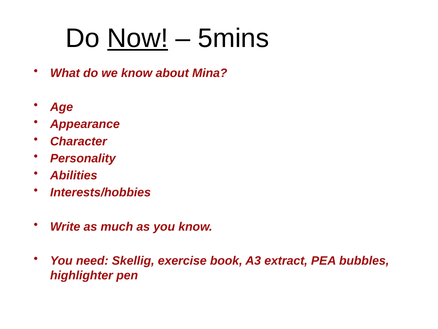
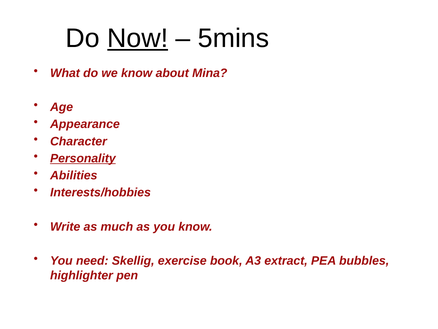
Personality underline: none -> present
